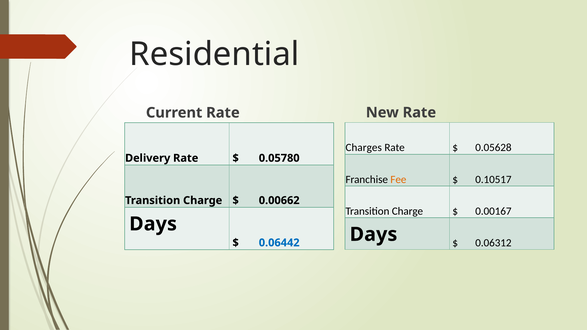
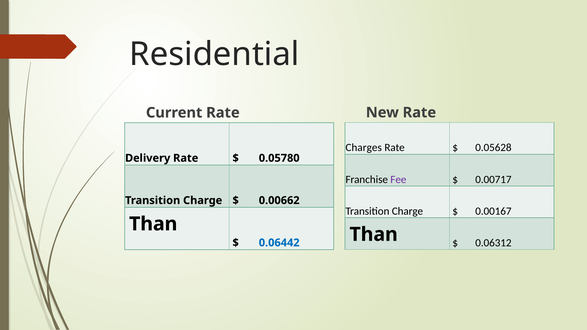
Fee colour: orange -> purple
0.10517: 0.10517 -> 0.00717
Days at (153, 224): Days -> Than
Days at (374, 235): Days -> Than
